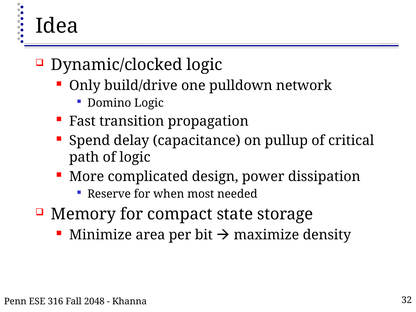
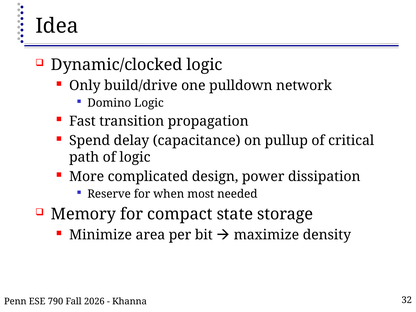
316: 316 -> 790
2048: 2048 -> 2026
